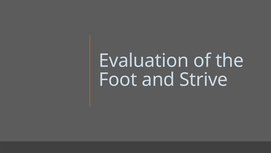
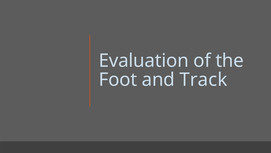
Strive: Strive -> Track
